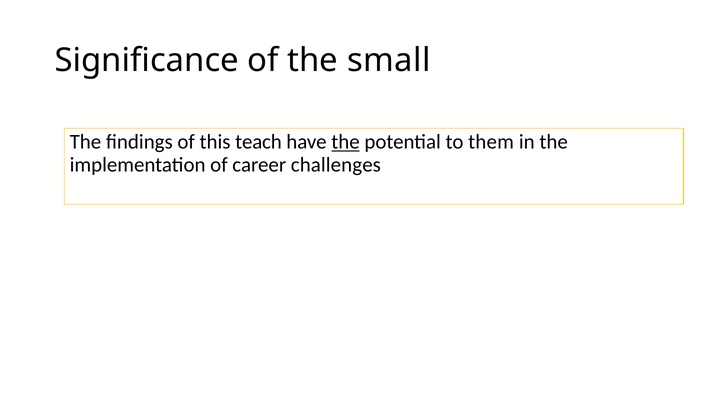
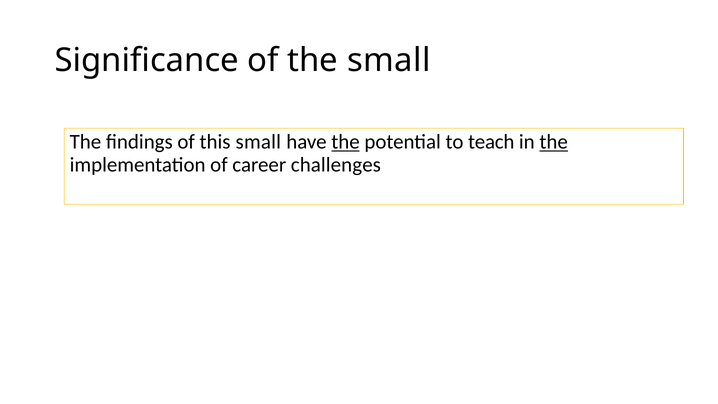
this teach: teach -> small
them: them -> teach
the at (554, 142) underline: none -> present
